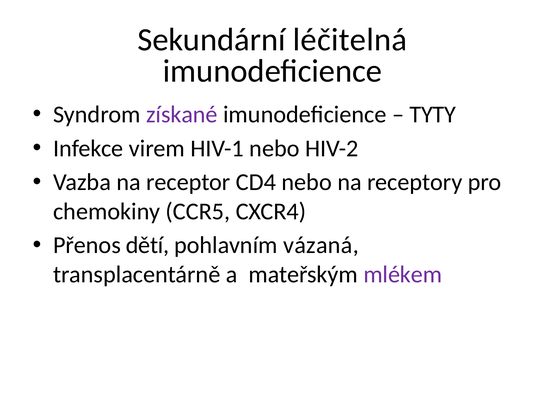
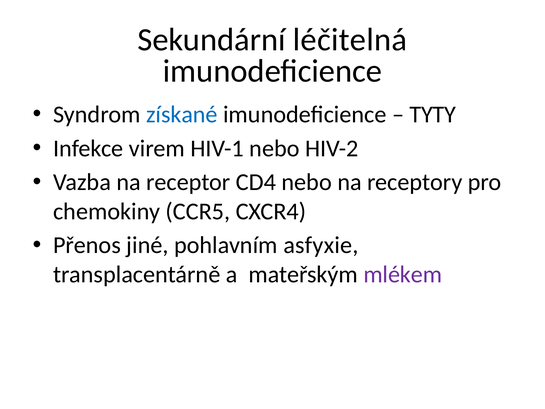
získané colour: purple -> blue
dětí: dětí -> jiné
vázaná: vázaná -> asfyxie
